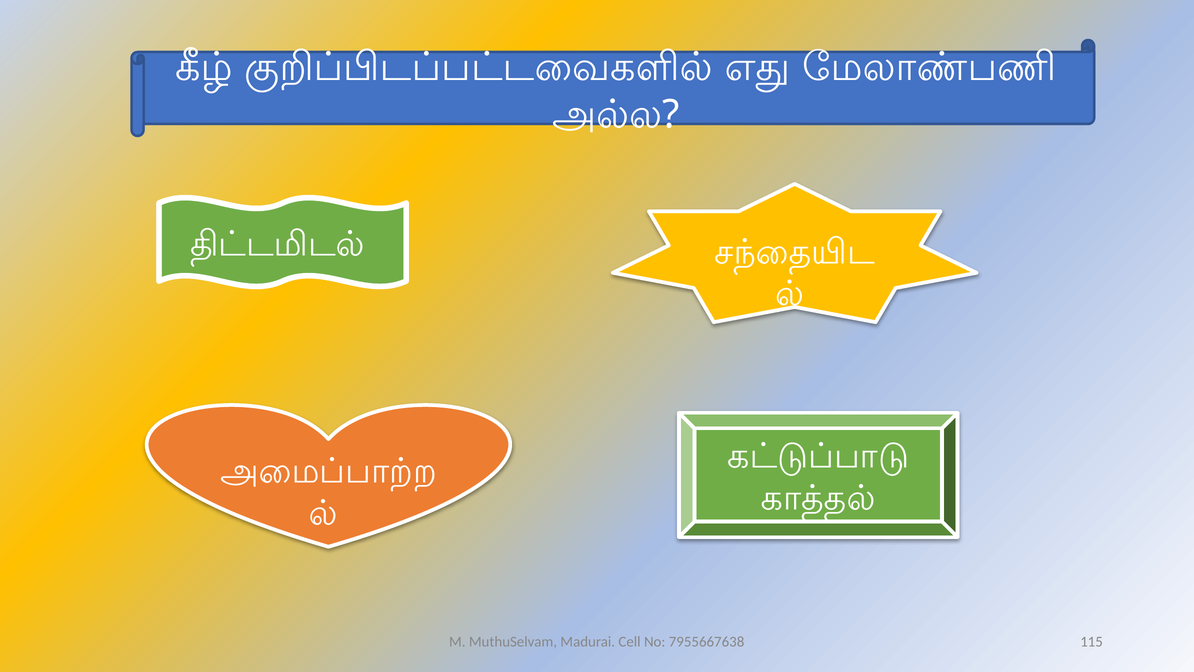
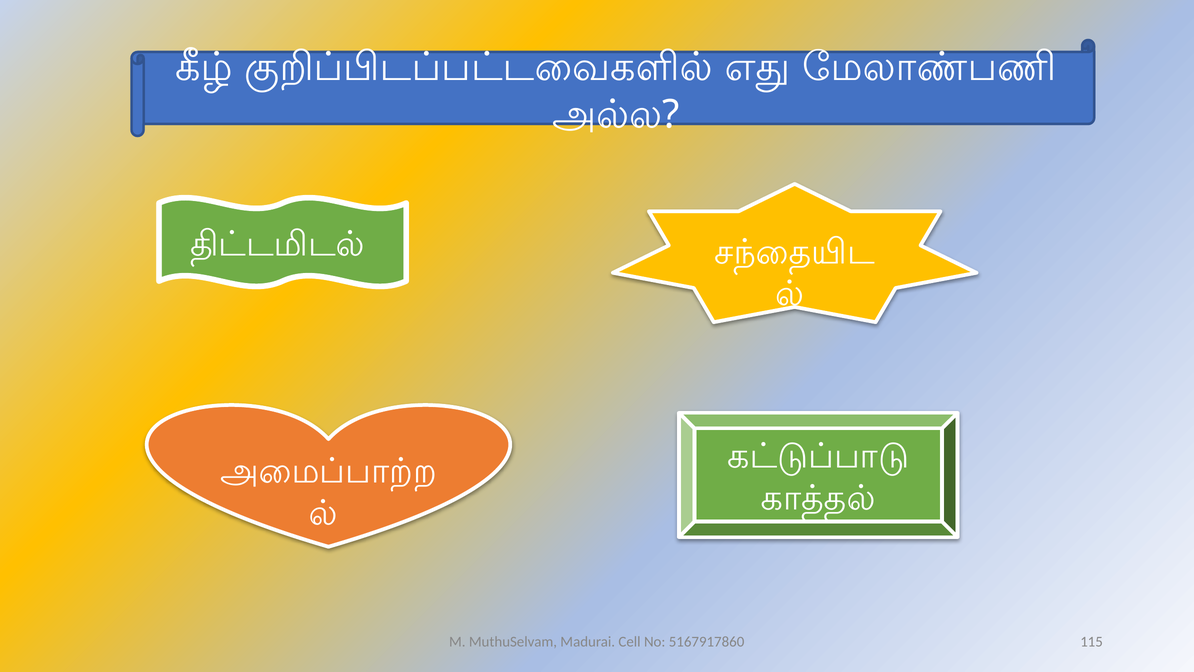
7955667638: 7955667638 -> 5167917860
